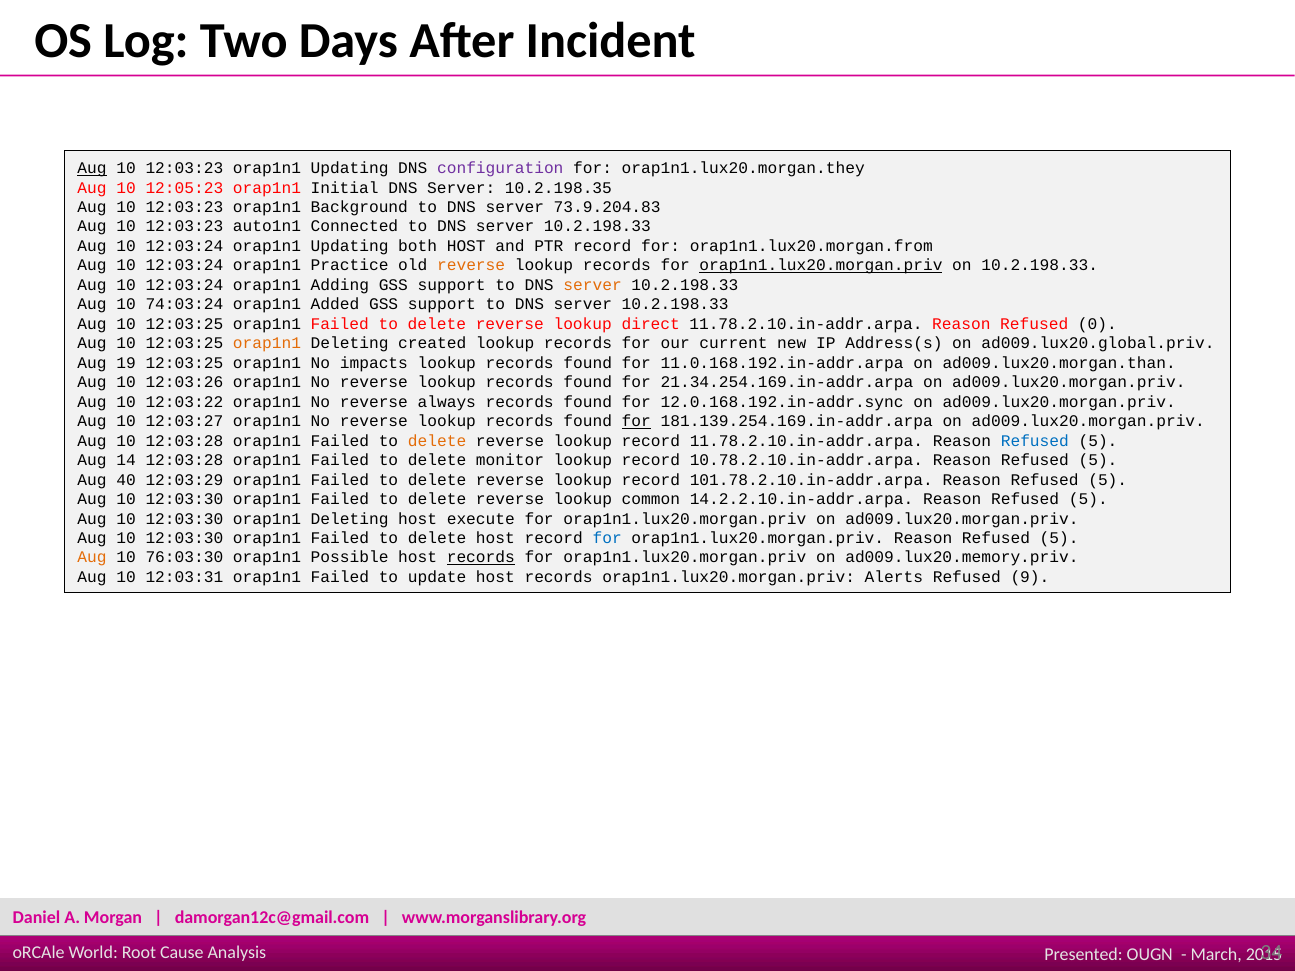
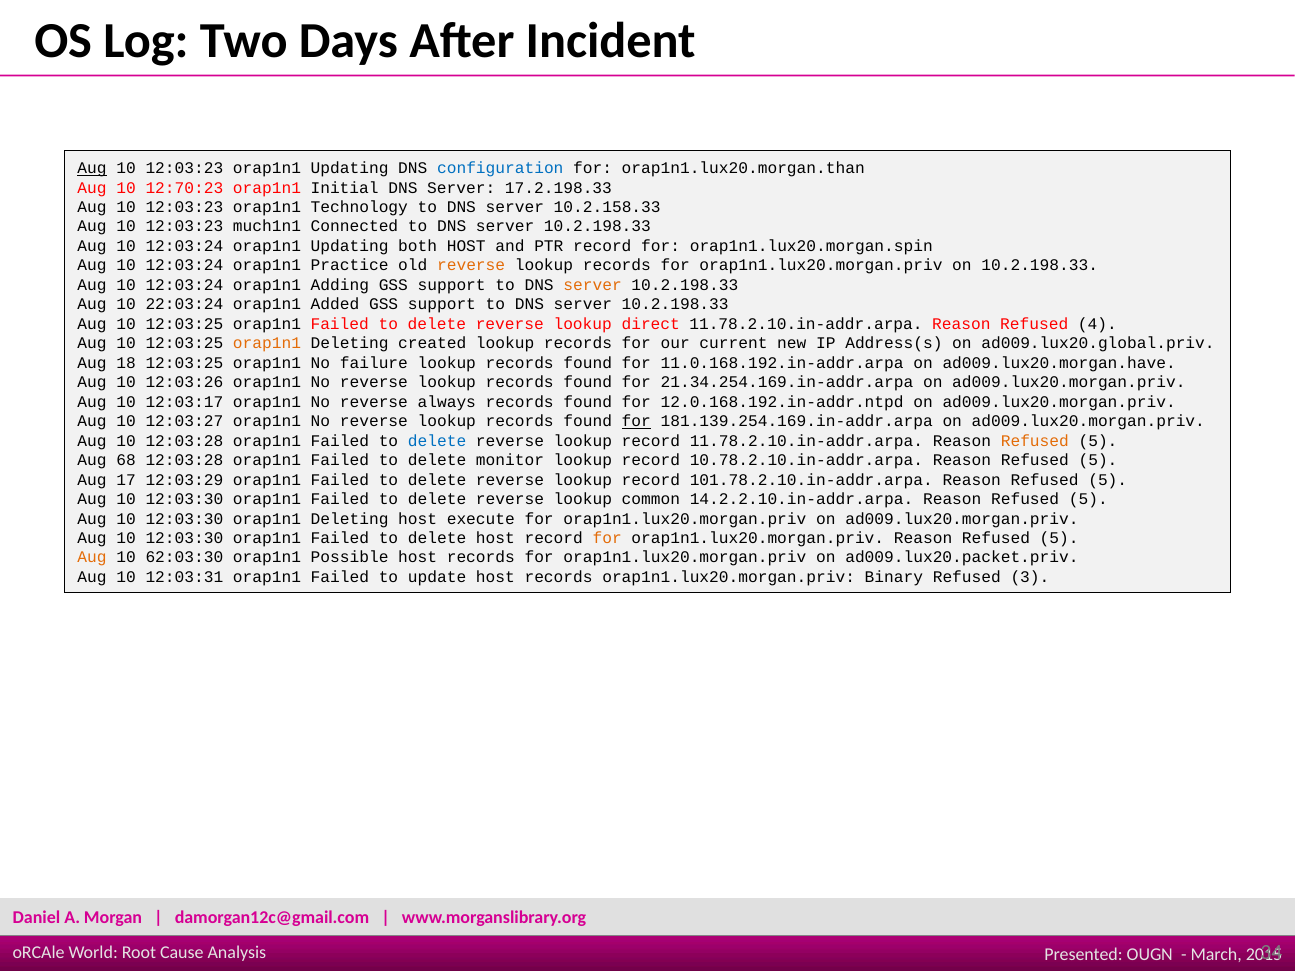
configuration colour: purple -> blue
orap1n1.lux20.morgan.they: orap1n1.lux20.morgan.they -> orap1n1.lux20.morgan.than
12:05:23: 12:05:23 -> 12:70:23
10.2.198.35: 10.2.198.35 -> 17.2.198.33
Background: Background -> Technology
73.9.204.83: 73.9.204.83 -> 10.2.158.33
auto1n1: auto1n1 -> much1n1
orap1n1.lux20.morgan.from: orap1n1.lux20.morgan.from -> orap1n1.lux20.morgan.spin
orap1n1.lux20.morgan.priv at (821, 266) underline: present -> none
74:03:24: 74:03:24 -> 22:03:24
0: 0 -> 4
19: 19 -> 18
impacts: impacts -> failure
ad009.lux20.morgan.than: ad009.lux20.morgan.than -> ad009.lux20.morgan.have
12:03:22: 12:03:22 -> 12:03:17
12.0.168.192.in-addr.sync: 12.0.168.192.in-addr.sync -> 12.0.168.192.in-addr.ntpd
delete at (437, 441) colour: orange -> blue
Refused at (1035, 441) colour: blue -> orange
14: 14 -> 68
40: 40 -> 17
for at (607, 538) colour: blue -> orange
76:03:30: 76:03:30 -> 62:03:30
records at (481, 558) underline: present -> none
ad009.lux20.memory.priv: ad009.lux20.memory.priv -> ad009.lux20.packet.priv
Alerts: Alerts -> Binary
9: 9 -> 3
